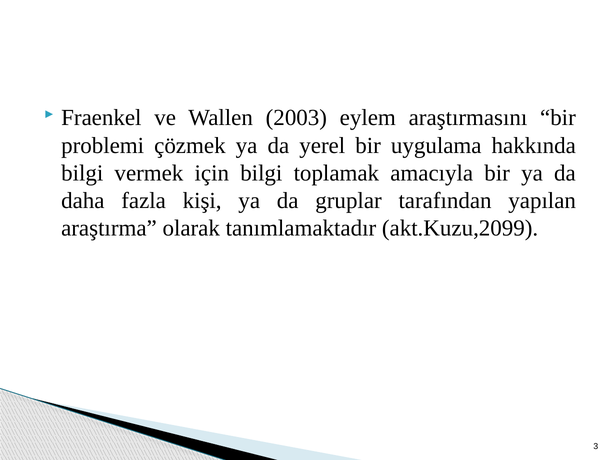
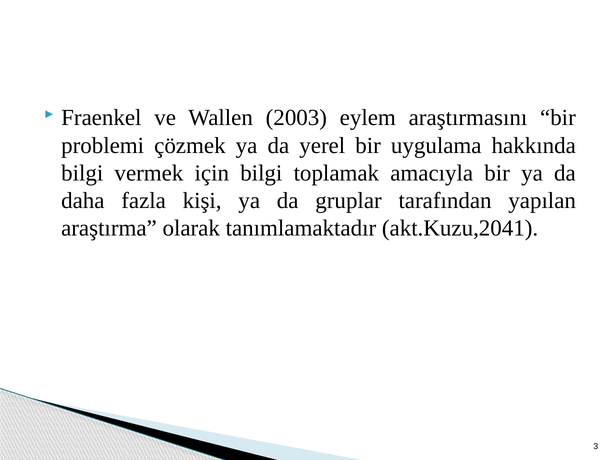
akt.Kuzu,2099: akt.Kuzu,2099 -> akt.Kuzu,2041
